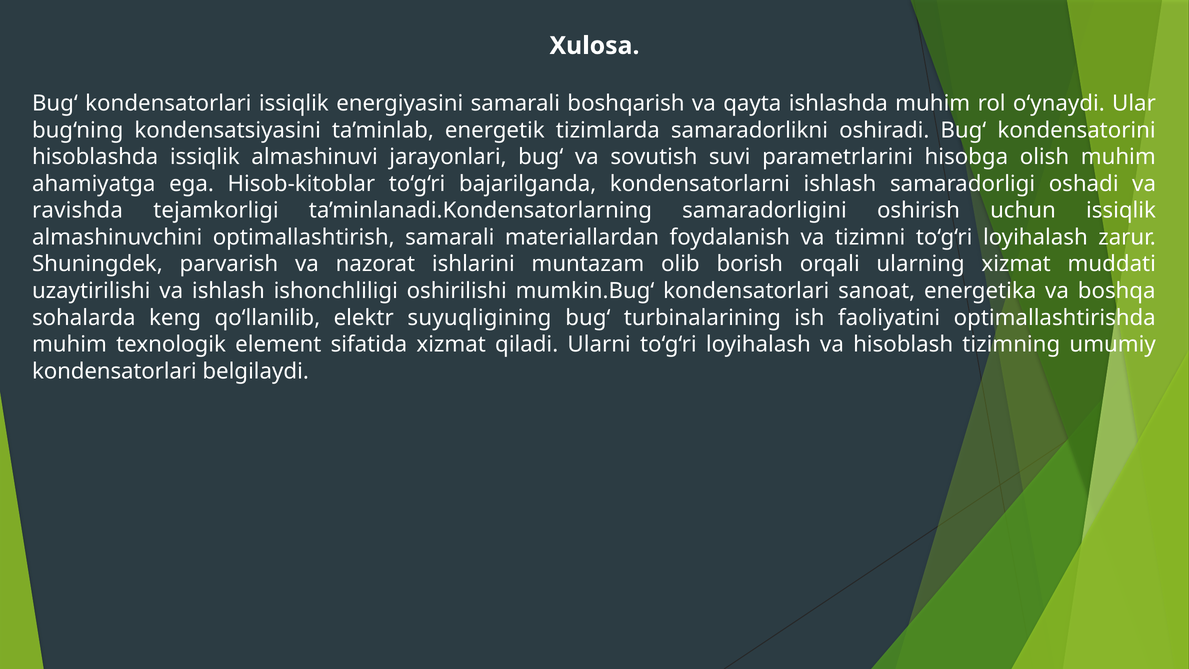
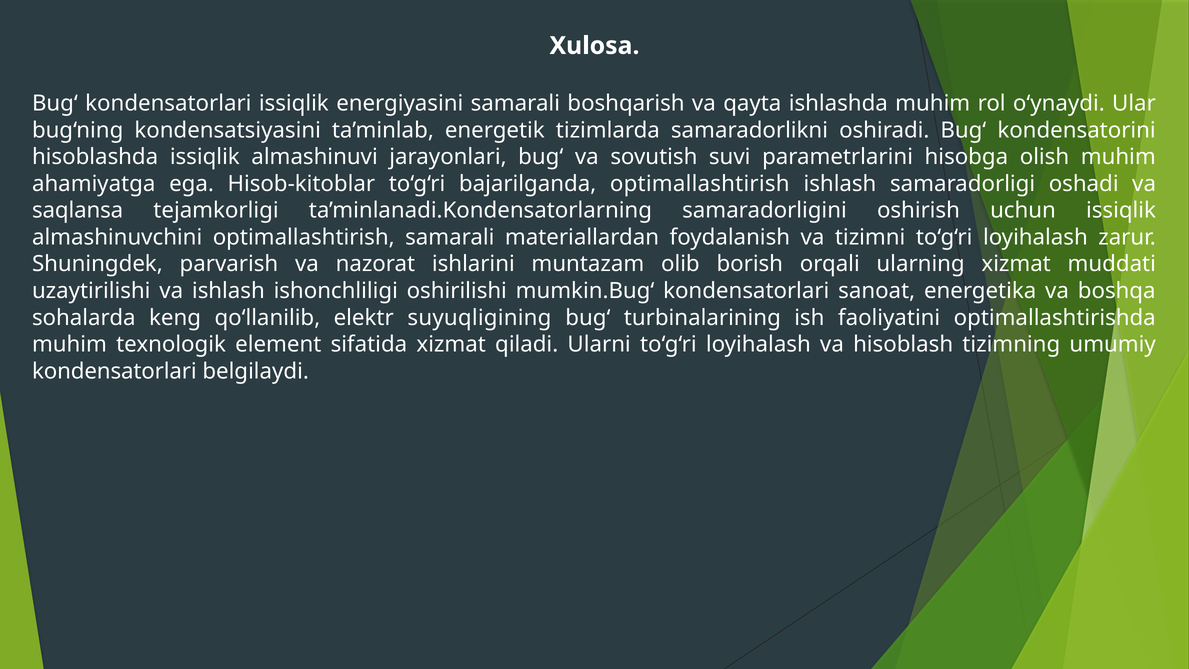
bajarilganda kondensatorlarni: kondensatorlarni -> optimallashtirish
ravishda: ravishda -> saqlansa
